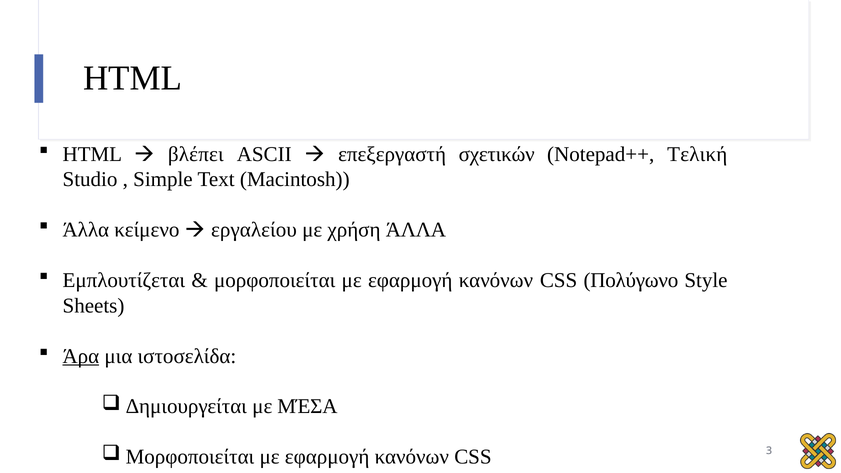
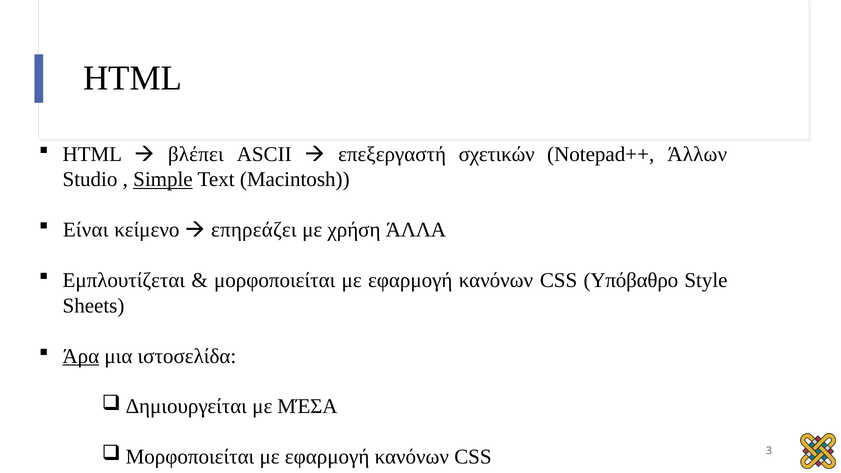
Τελική: Τελική -> Άλλων
Simple underline: none -> present
Άλλα at (86, 230): Άλλα -> Είναι
εργαλείου: εργαλείου -> επηρεάζει
Πολύγωνο: Πολύγωνο -> Υπόβαθρο
